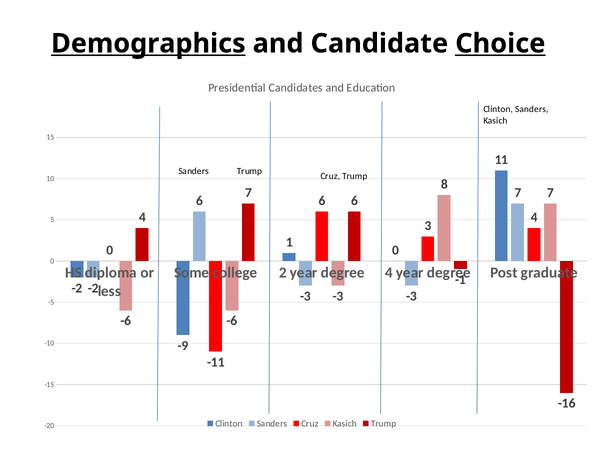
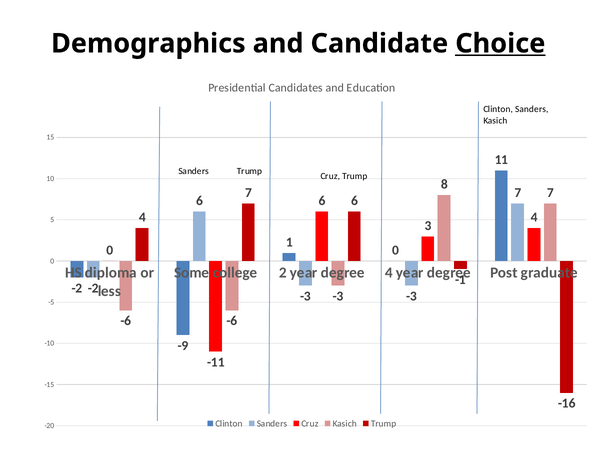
Demographics underline: present -> none
